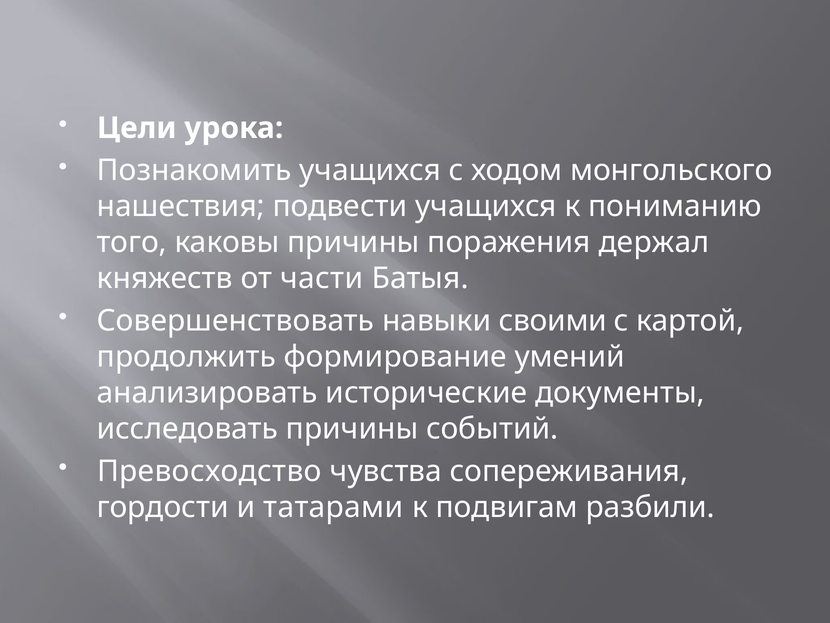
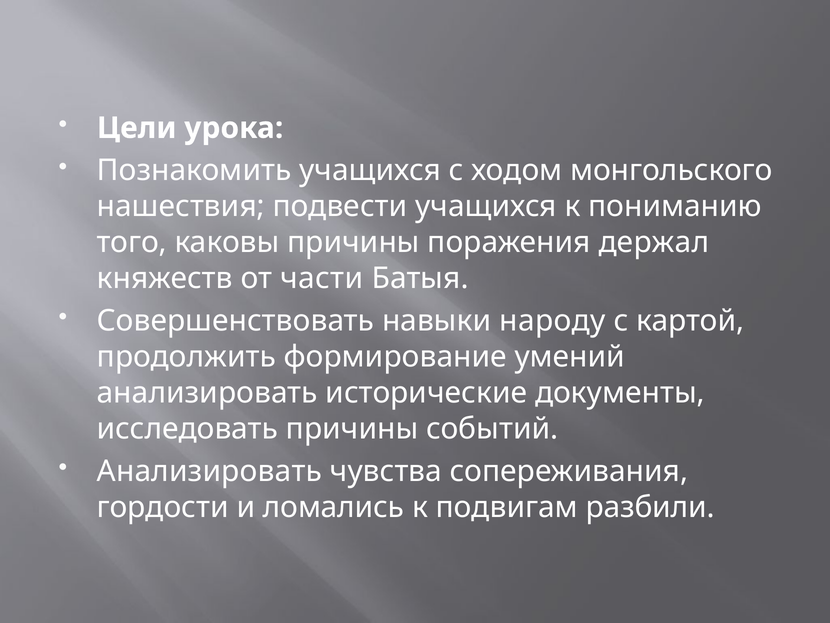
своими: своими -> народу
Превосходство at (209, 471): Превосходство -> Анализировать
татарами: татарами -> ломались
